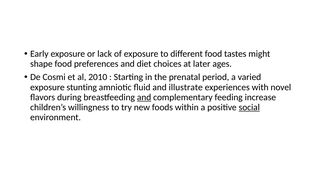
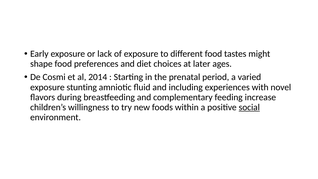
2010: 2010 -> 2014
illustrate: illustrate -> including
and at (144, 97) underline: present -> none
